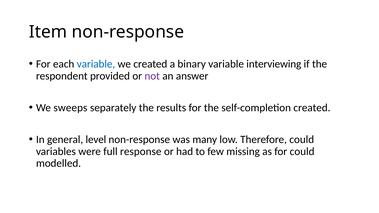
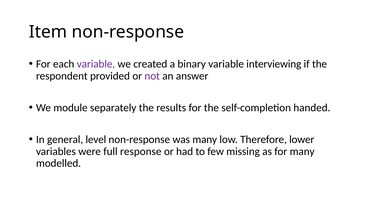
variable at (96, 64) colour: blue -> purple
sweeps: sweeps -> module
self-completion created: created -> handed
Therefore could: could -> lower
for could: could -> many
